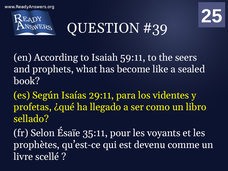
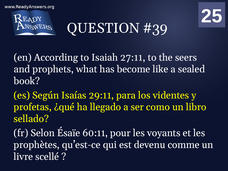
59:11: 59:11 -> 27:11
35:11: 35:11 -> 60:11
